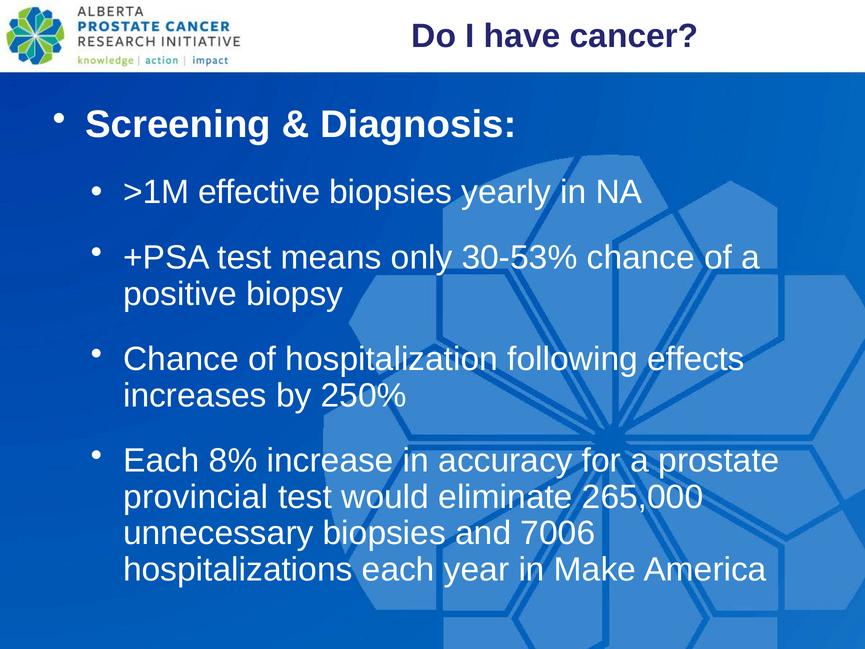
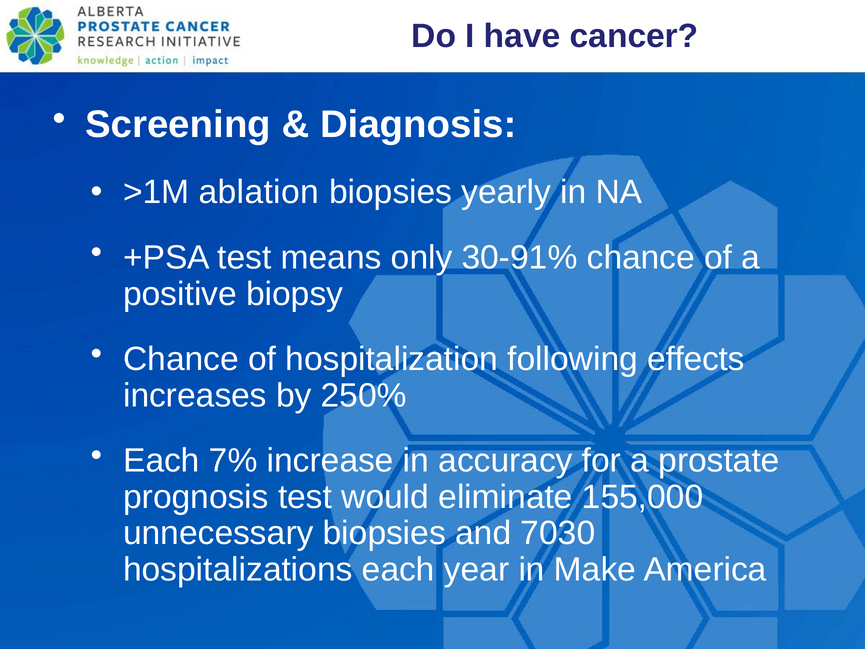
effective: effective -> ablation
30-53%: 30-53% -> 30-91%
8%: 8% -> 7%
provincial: provincial -> prognosis
265,000: 265,000 -> 155,000
7006: 7006 -> 7030
